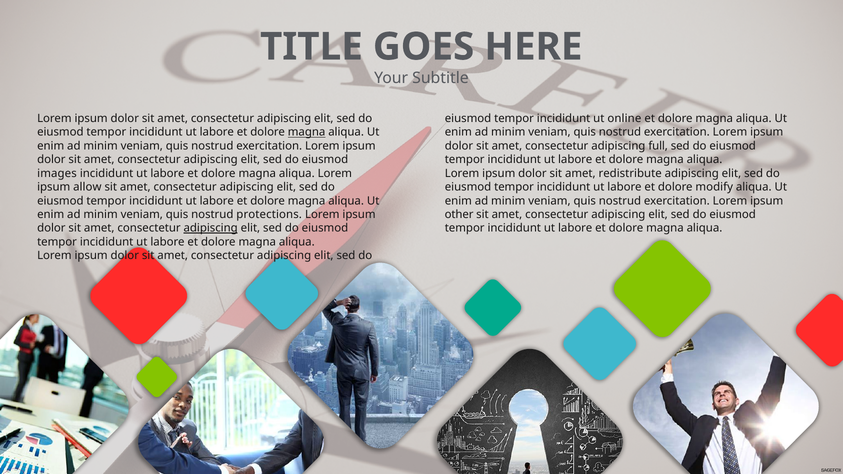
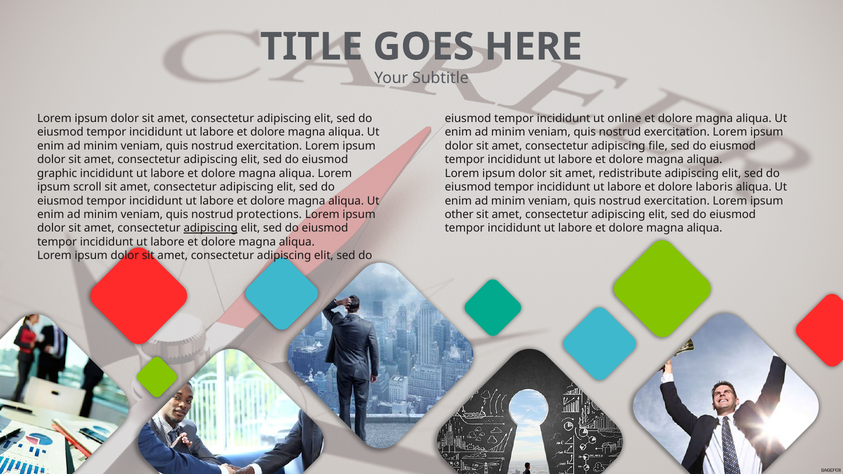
magna at (307, 132) underline: present -> none
full: full -> file
images: images -> graphic
allow: allow -> scroll
modify: modify -> laboris
